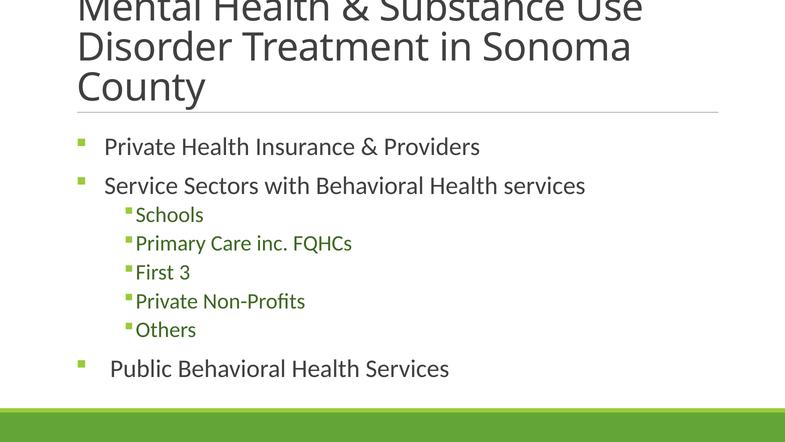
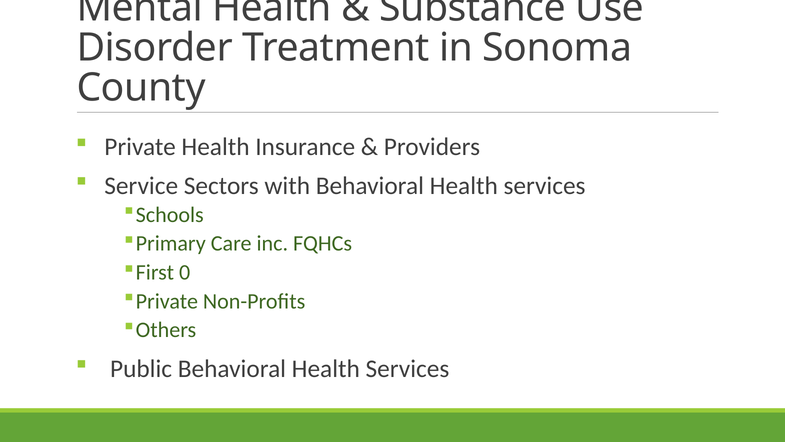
3: 3 -> 0
